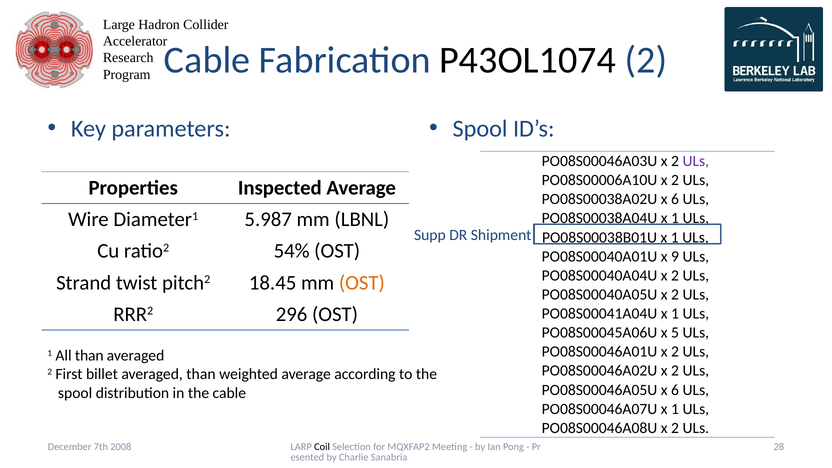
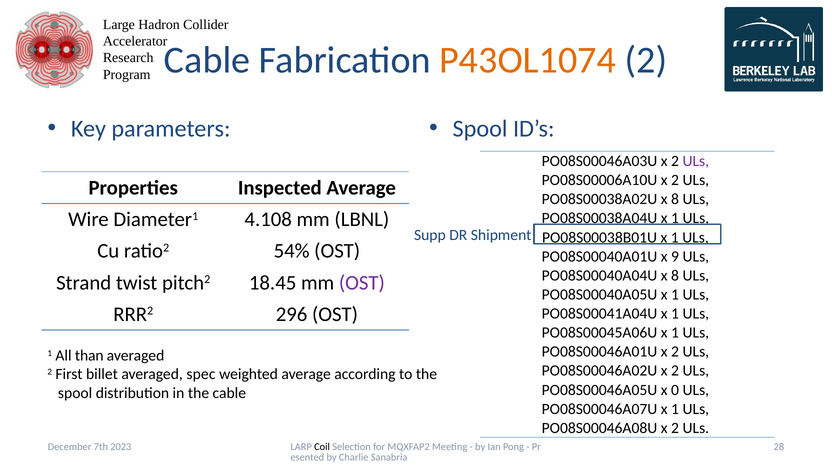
P43OL1074 colour: black -> orange
PO08S00038A02U x 6: 6 -> 8
5.987: 5.987 -> 4.108
PO08S00040A04U x 2: 2 -> 8
OST at (362, 283) colour: orange -> purple
PO08S00040A05U x 2: 2 -> 1
PO08S00045A06U x 5: 5 -> 1
averaged than: than -> spec
PO08S00046A05U x 6: 6 -> 0
2008: 2008 -> 2023
